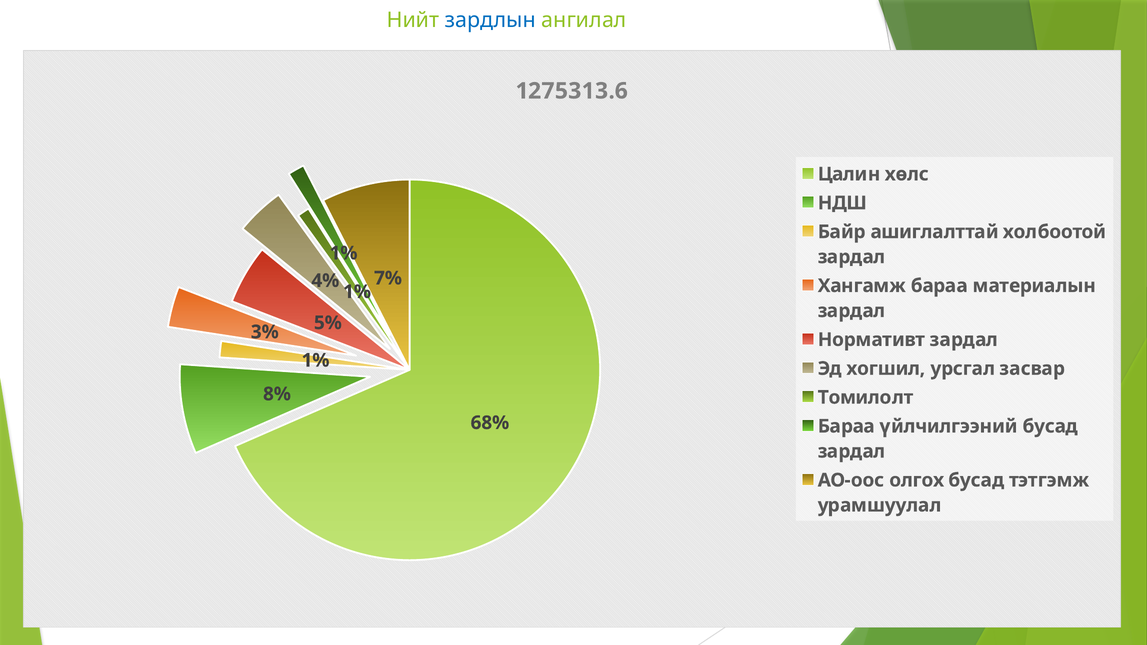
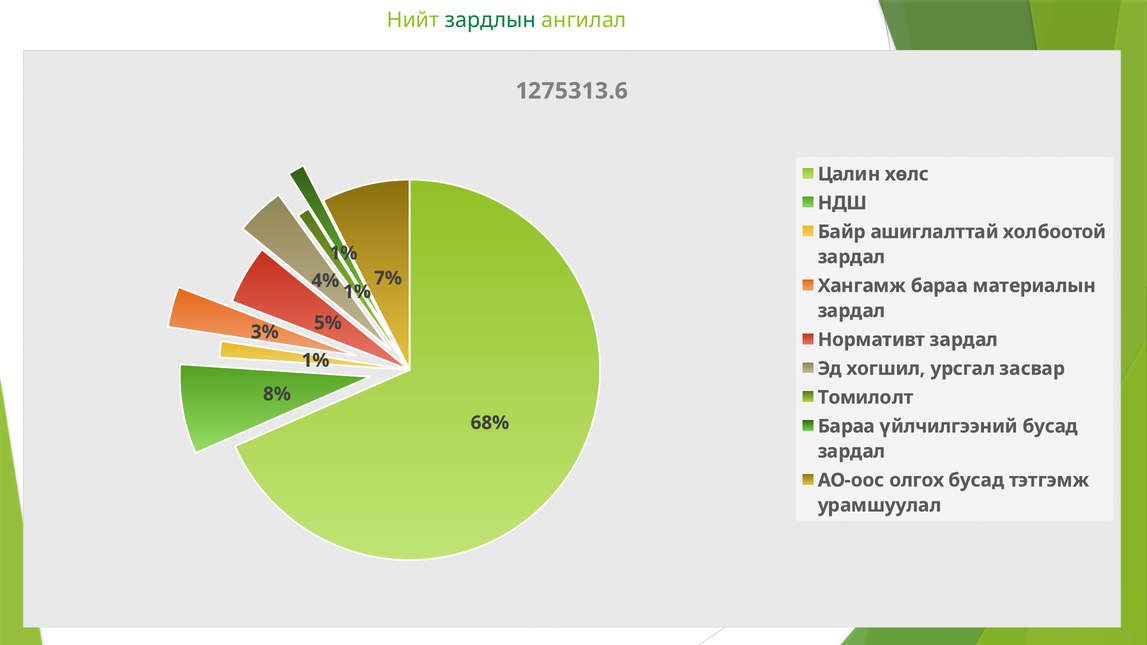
зардлын colour: blue -> green
